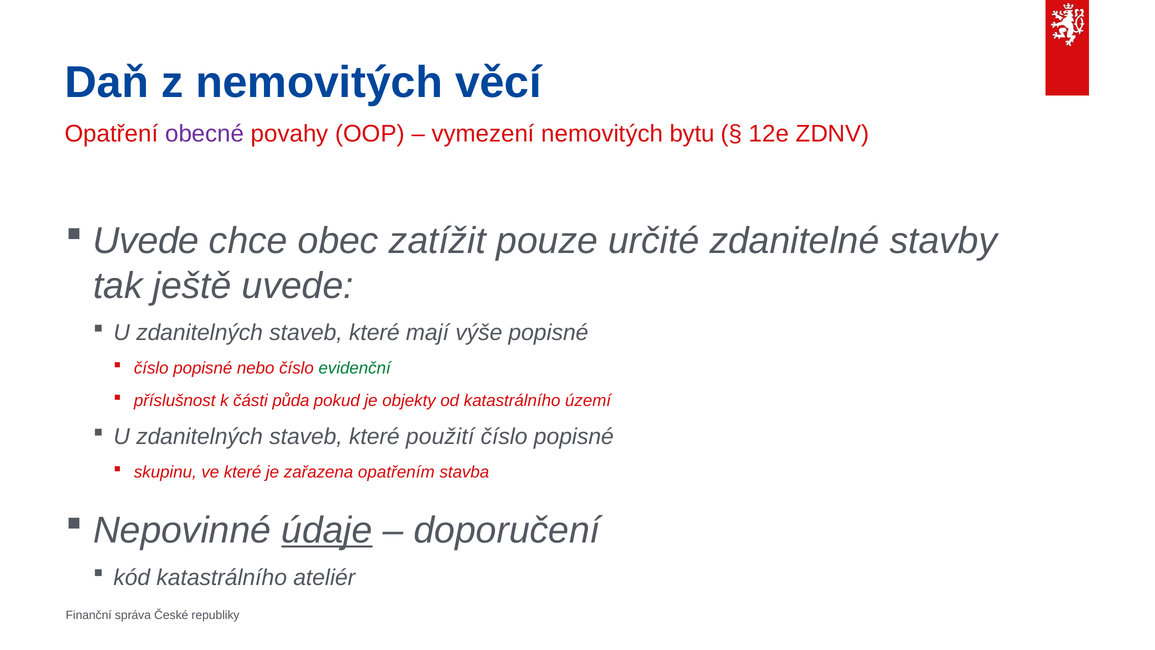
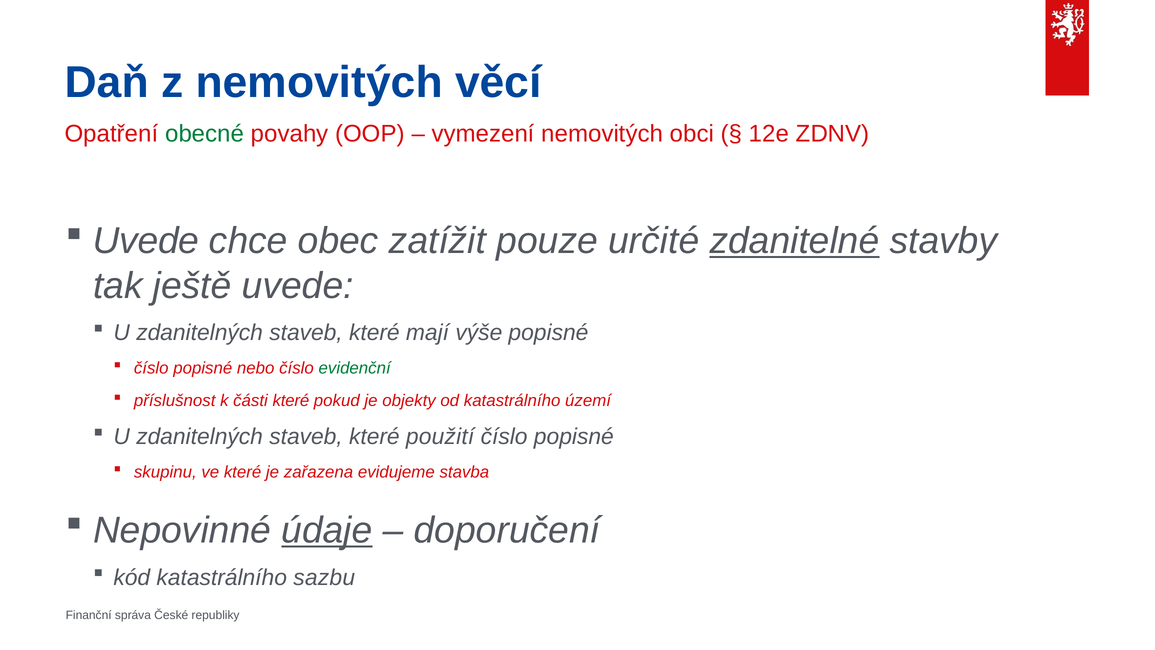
obecné colour: purple -> green
bytu: bytu -> obci
zdanitelné underline: none -> present
části půda: půda -> které
opatřením: opatřením -> evidujeme
ateliér: ateliér -> sazbu
